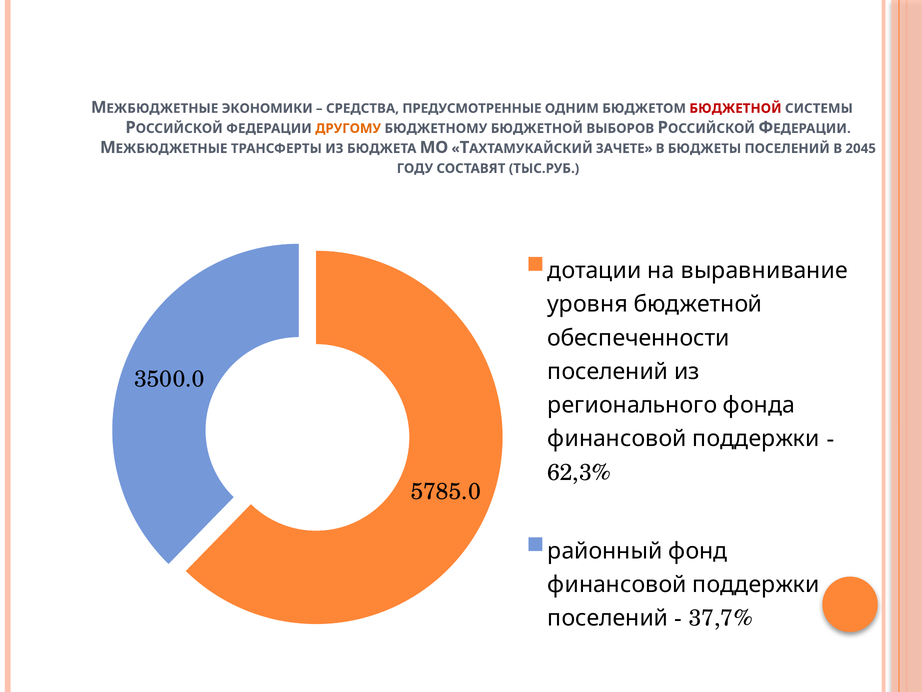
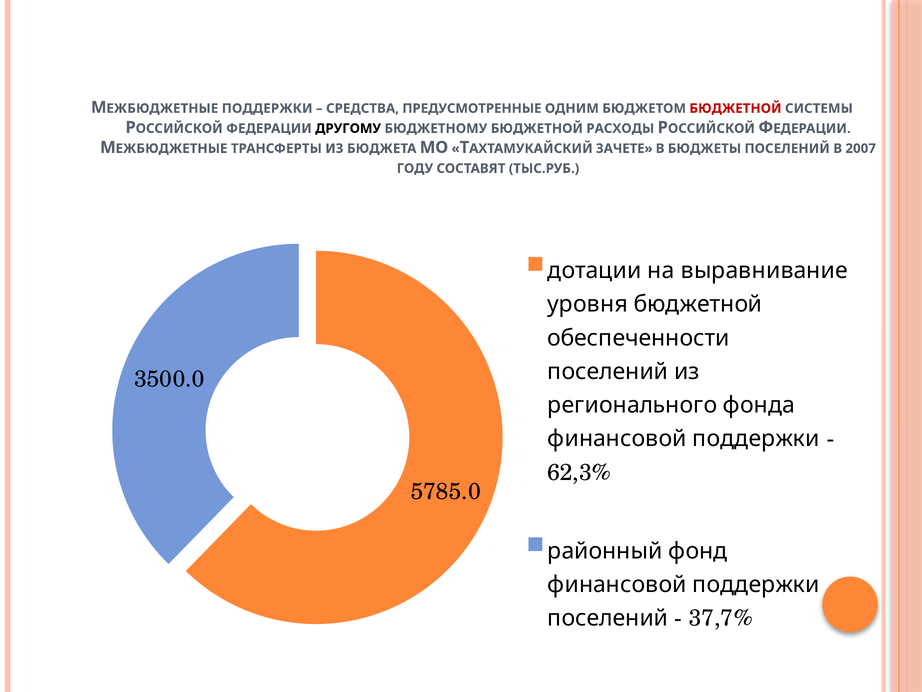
МЕЖБЮДЖЕТНЫЕ ЭКОНОМИКИ: ЭКОНОМИКИ -> ПОДДЕРЖКИ
ДРУГОМУ colour: orange -> black
ВЫБОРОВ: ВЫБОРОВ -> РАСХОДЫ
2045: 2045 -> 2007
